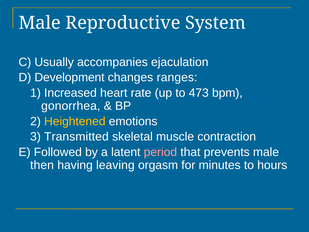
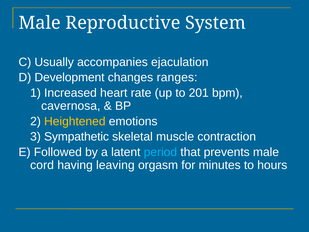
473: 473 -> 201
gonorrhea: gonorrhea -> cavernosa
Transmitted: Transmitted -> Sympathetic
period colour: pink -> light blue
then: then -> cord
